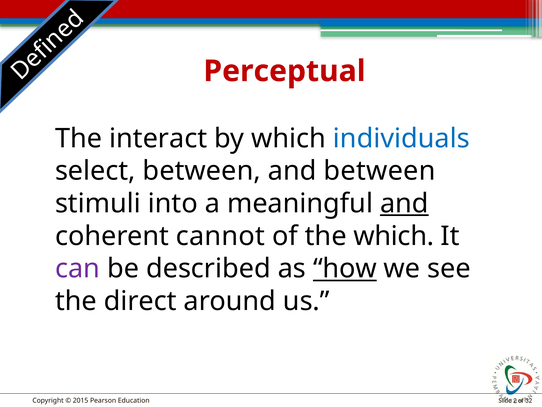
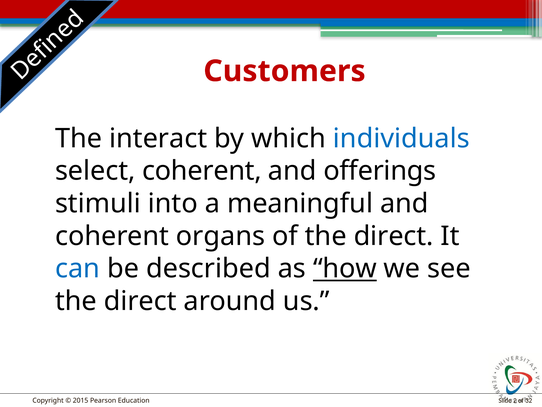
Perceptual: Perceptual -> Customers
select between: between -> coherent
and between: between -> offerings
and at (404, 203) underline: present -> none
cannot: cannot -> organs
of the which: which -> direct
can colour: purple -> blue
